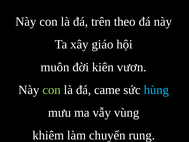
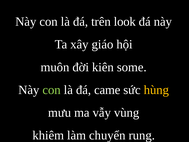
theo: theo -> look
vươn: vươn -> some
hùng colour: light blue -> yellow
